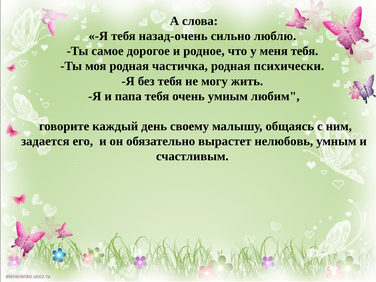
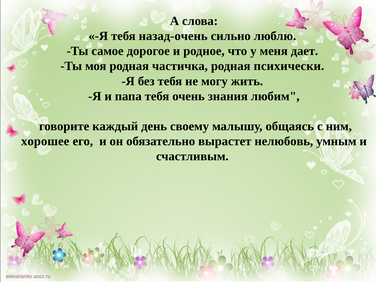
меня тебя: тебя -> дает
очень умным: умным -> знания
задается: задается -> хорошее
